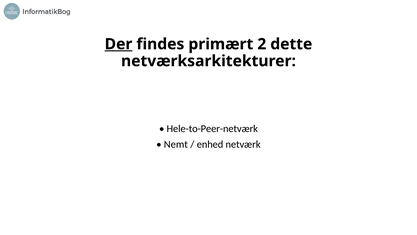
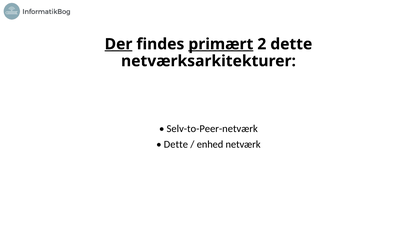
primært underline: none -> present
Hele-to-Peer-netværk: Hele-to-Peer-netværk -> Selv-to-Peer-netværk
Nemt at (176, 144): Nemt -> Dette
